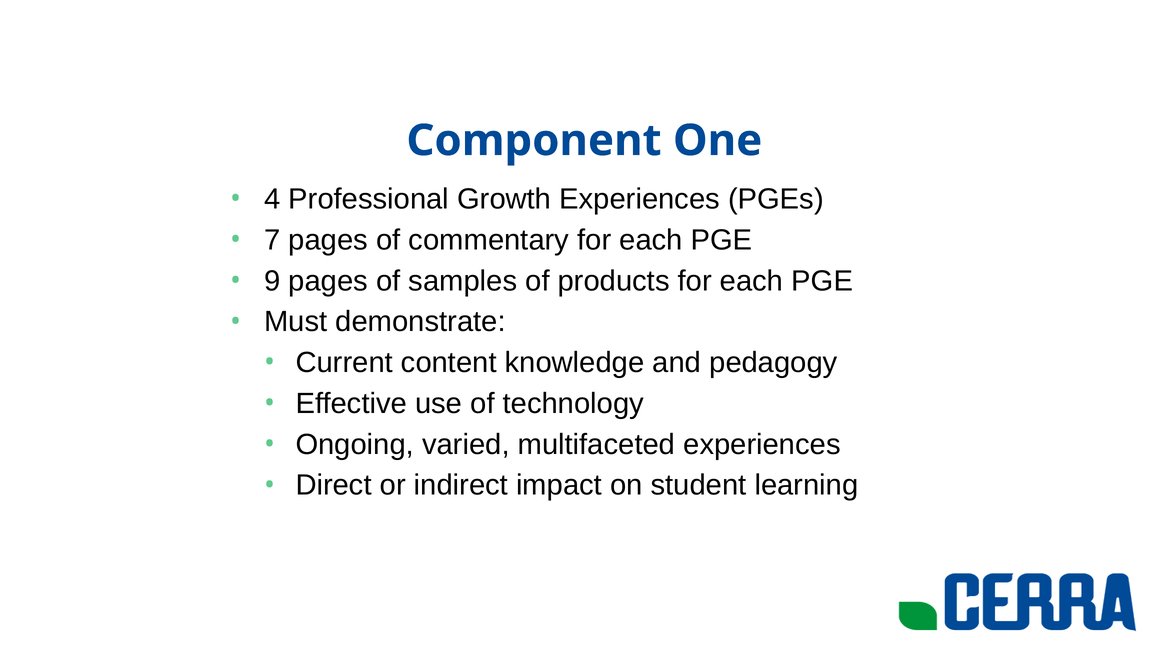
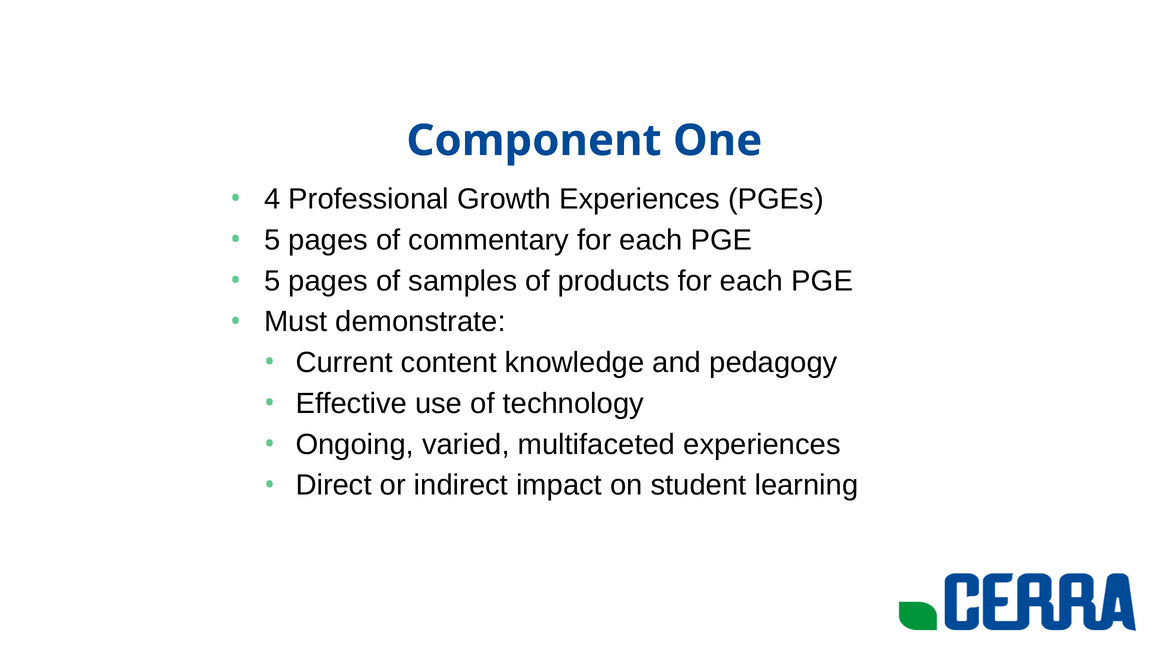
7 at (272, 240): 7 -> 5
9 at (272, 281): 9 -> 5
